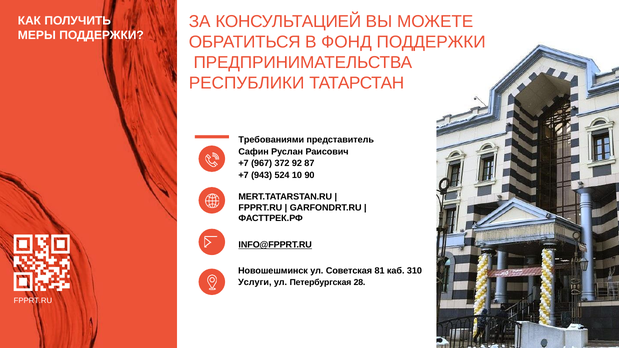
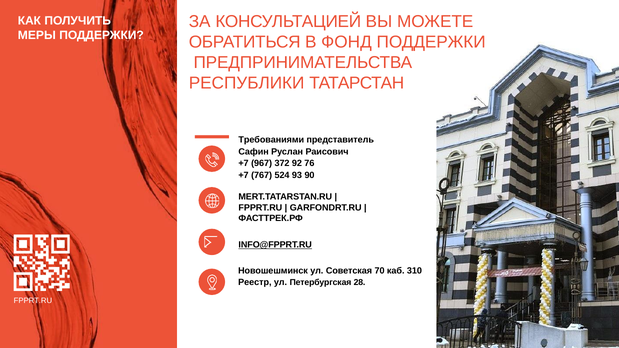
87: 87 -> 76
943: 943 -> 767
10: 10 -> 93
81: 81 -> 70
Услуги: Услуги -> Реестр
